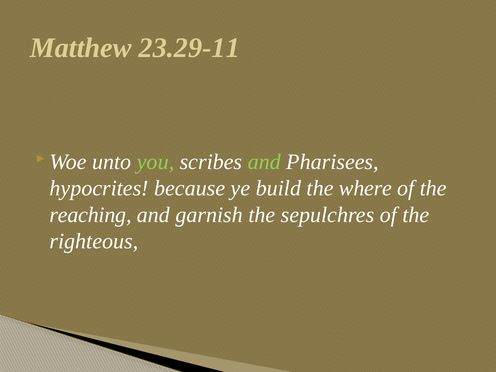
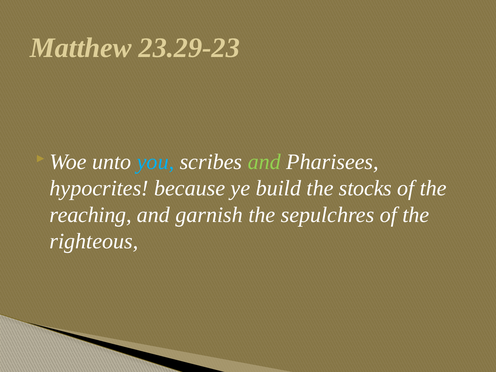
23.29-11: 23.29-11 -> 23.29-23
you colour: light green -> light blue
where: where -> stocks
